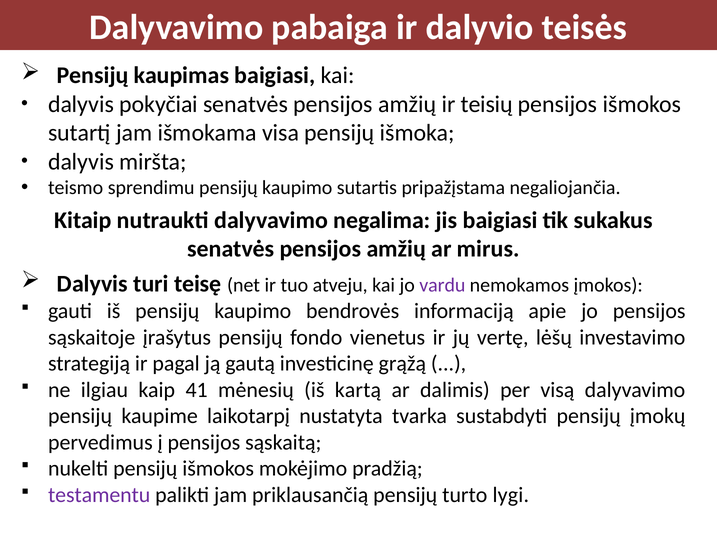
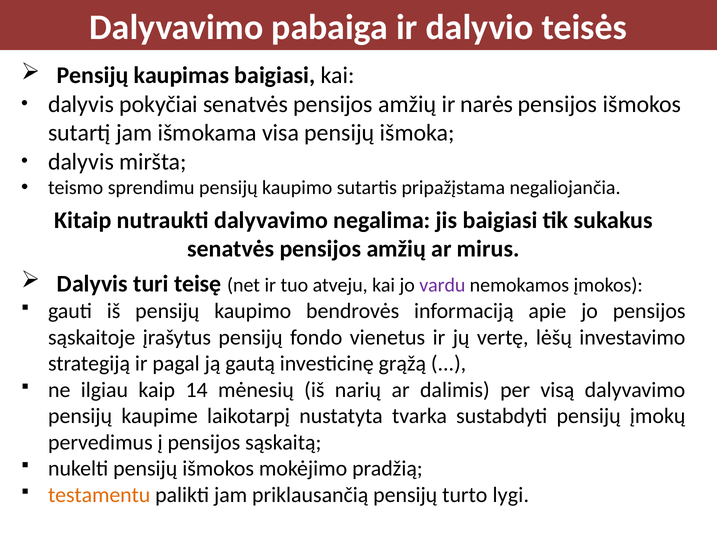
teisių: teisių -> narės
41: 41 -> 14
kartą: kartą -> narių
testamentu colour: purple -> orange
